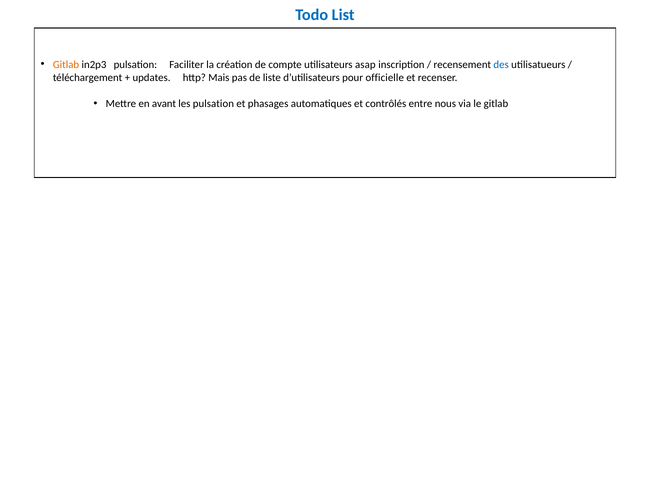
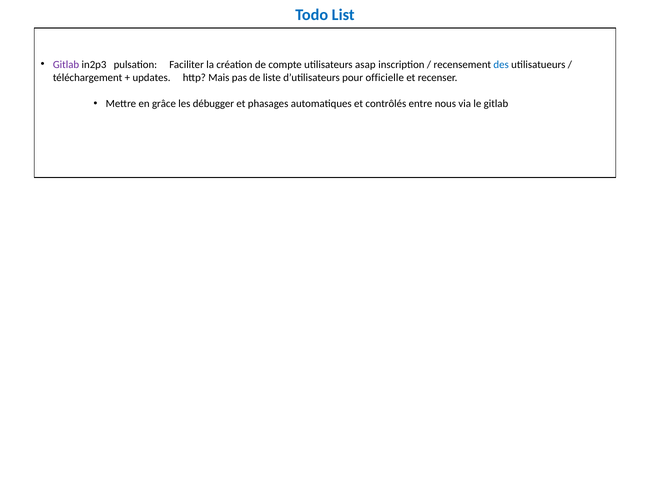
Gitlab at (66, 64) colour: orange -> purple
avant: avant -> grâce
les pulsation: pulsation -> débugger
